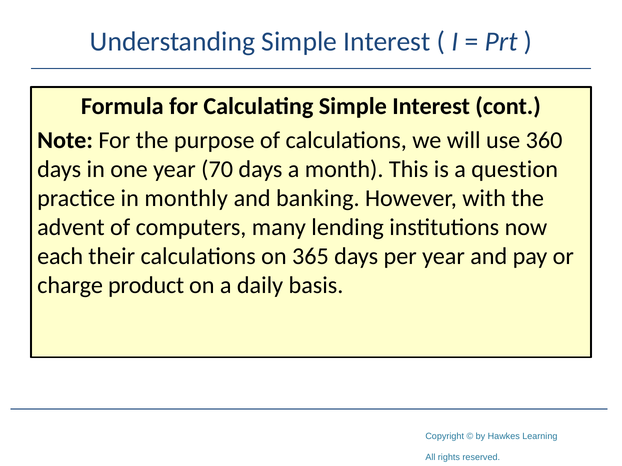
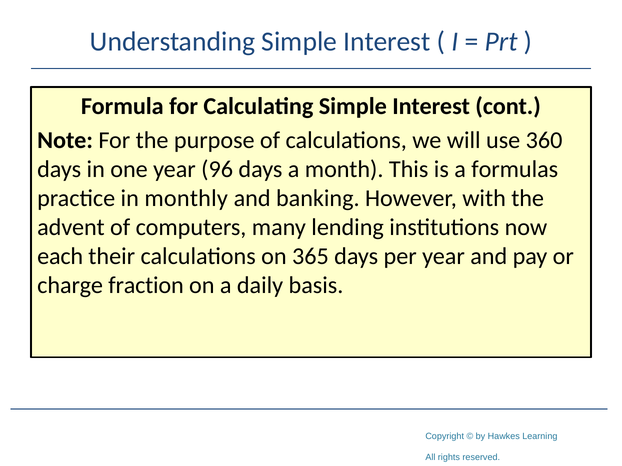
70: 70 -> 96
question: question -> formulas
product: product -> fraction
